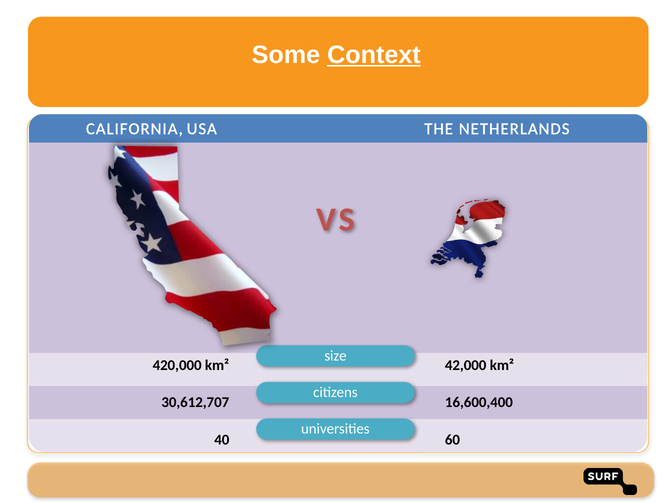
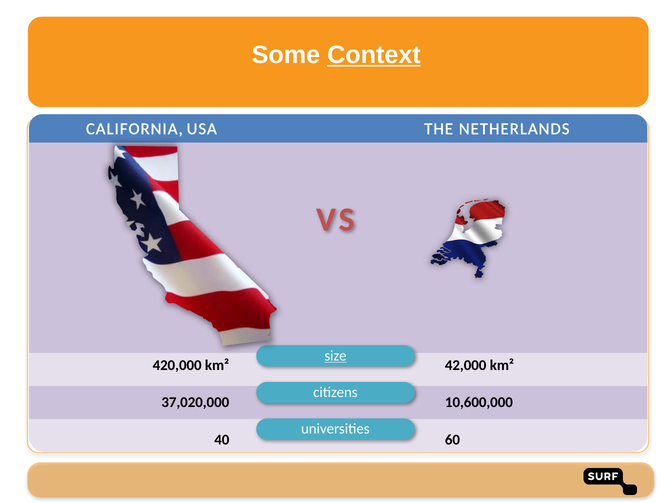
size underline: none -> present
30,612,707: 30,612,707 -> 37,020,000
16,600,400: 16,600,400 -> 10,600,000
